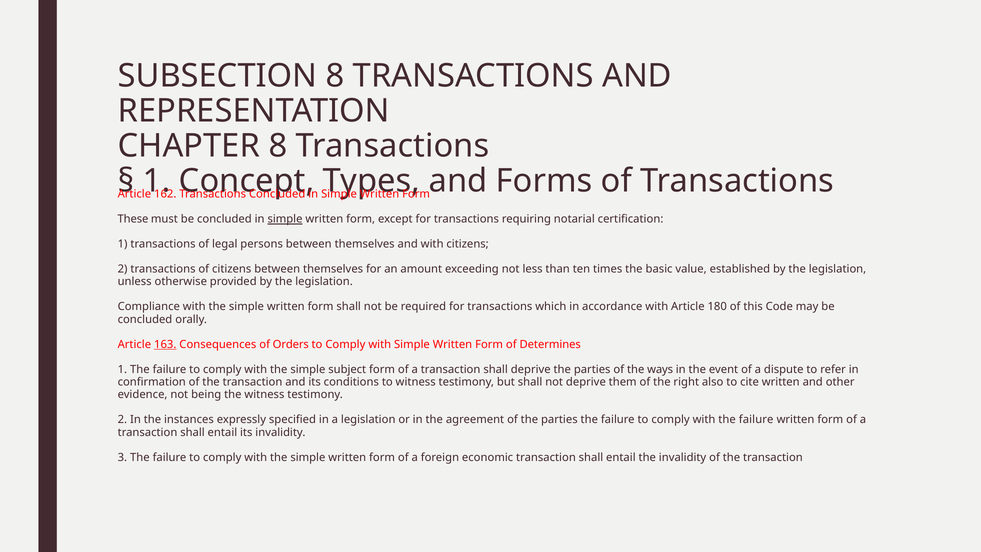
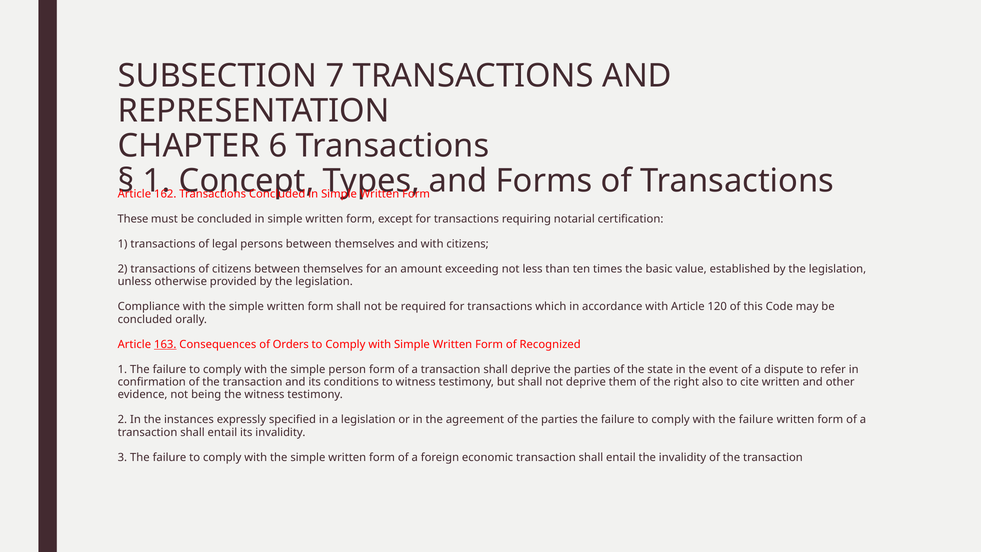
SUBSECTION 8: 8 -> 7
CHAPTER 8: 8 -> 6
simple at (285, 219) underline: present -> none
180: 180 -> 120
Determines: Determines -> Recognized
subject: subject -> person
ways: ways -> state
